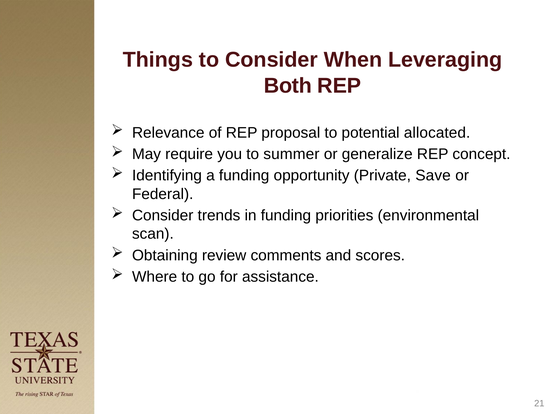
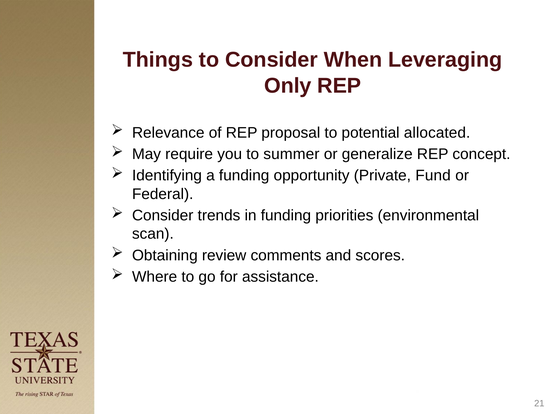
Both: Both -> Only
Save: Save -> Fund
